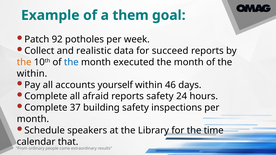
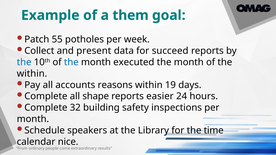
92: 92 -> 55
realistic: realistic -> present
the at (24, 62) colour: orange -> blue
yourself: yourself -> reasons
46: 46 -> 19
afraid: afraid -> shape
reports safety: safety -> easier
37: 37 -> 32
that: that -> nice
